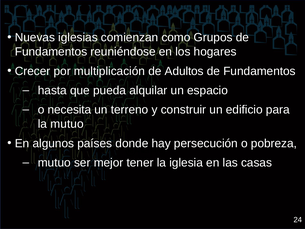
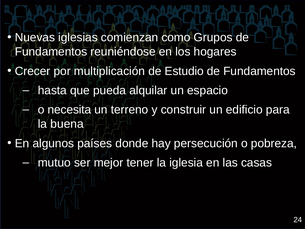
Adultos: Adultos -> Estudio
la mutuo: mutuo -> buena
